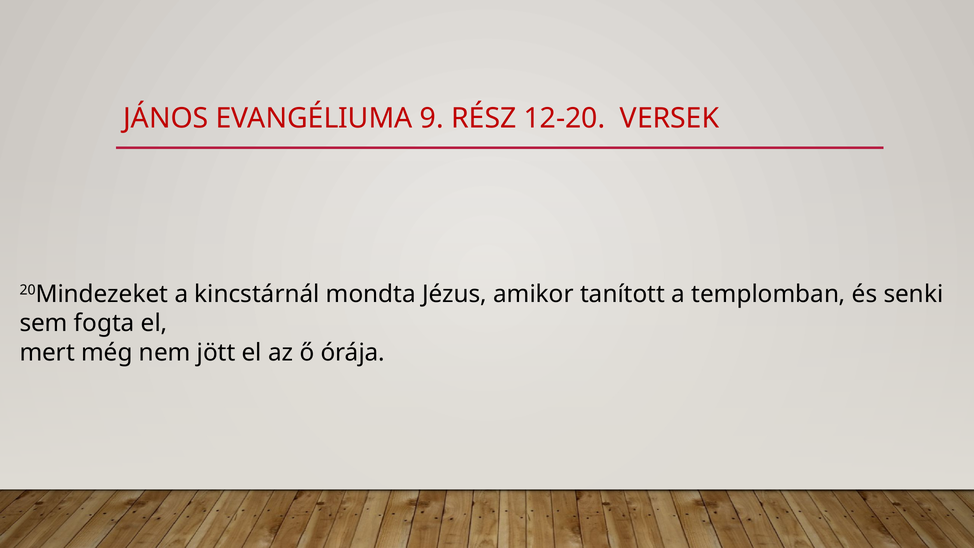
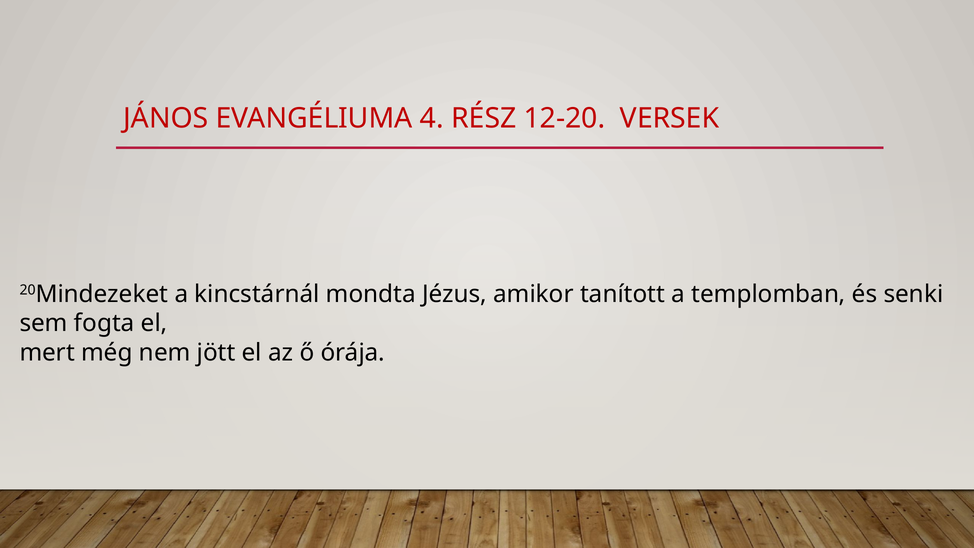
9: 9 -> 4
